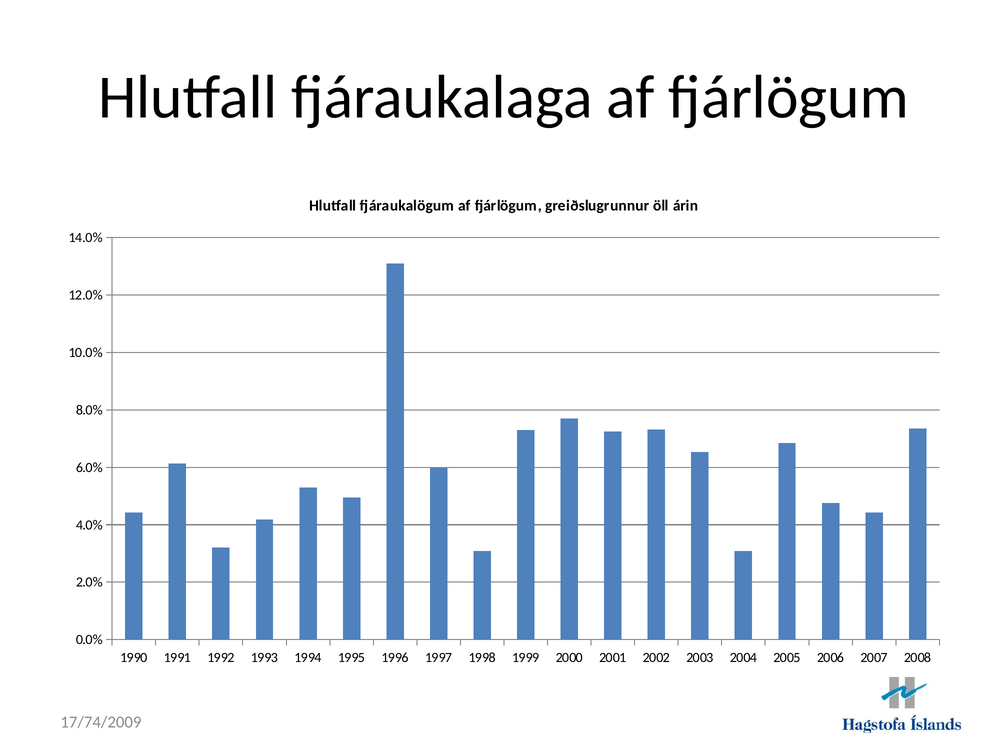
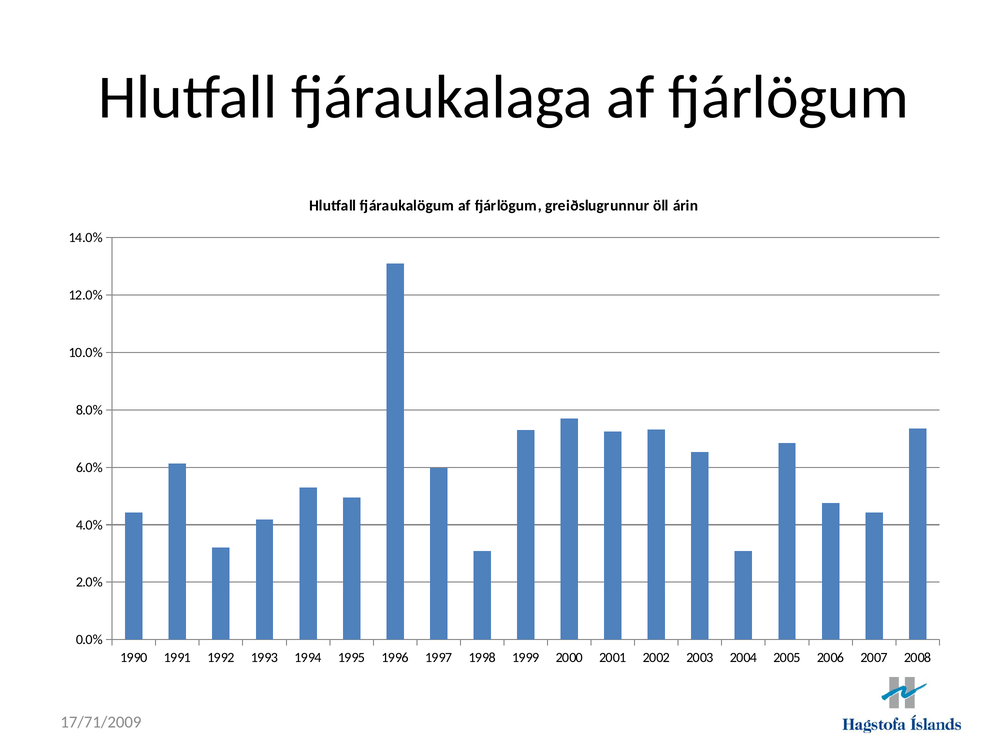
17/74/2009: 17/74/2009 -> 17/71/2009
